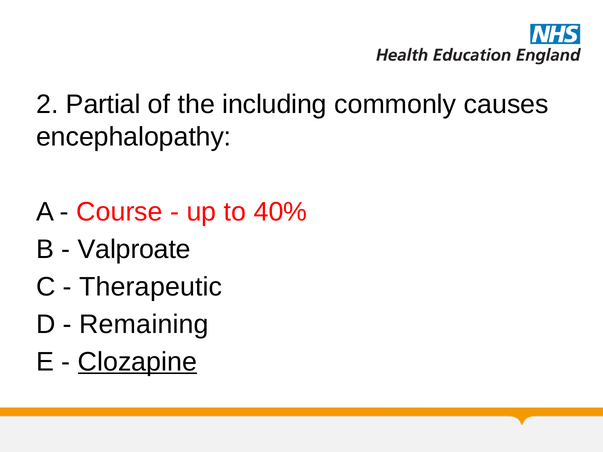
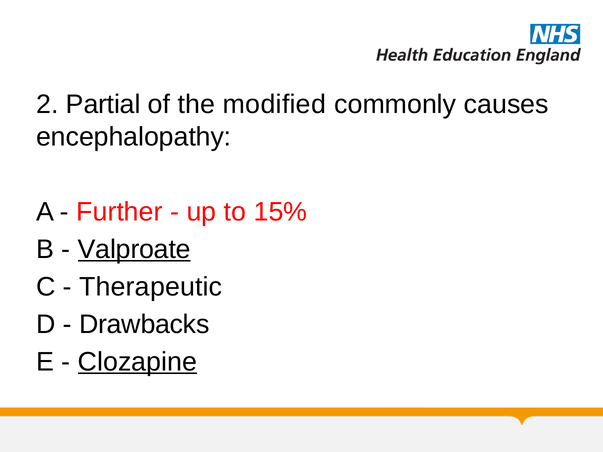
including: including -> modified
Course: Course -> Further
40%: 40% -> 15%
Valproate underline: none -> present
Remaining: Remaining -> Drawbacks
